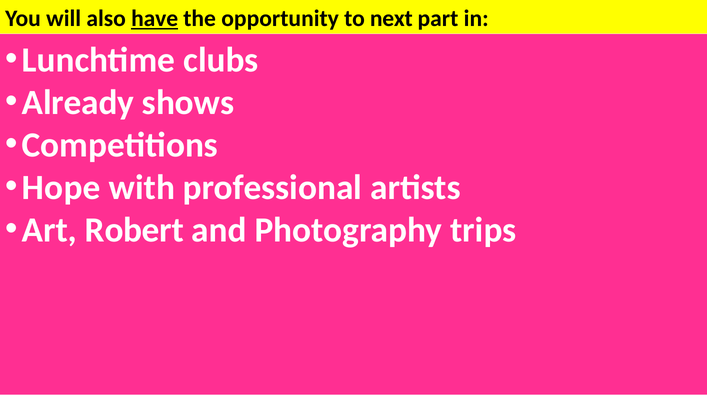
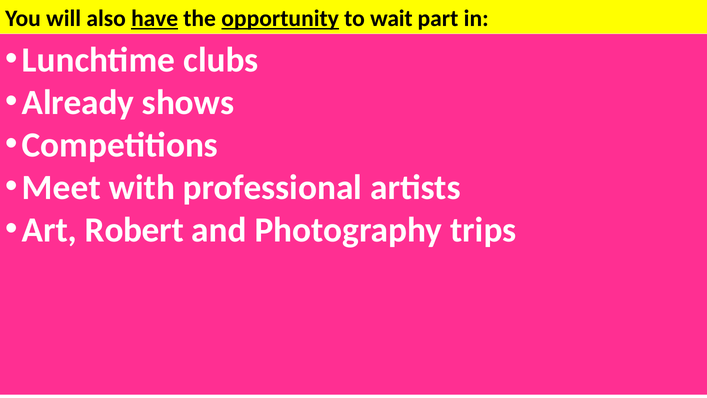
opportunity underline: none -> present
next: next -> wait
Hope: Hope -> Meet
